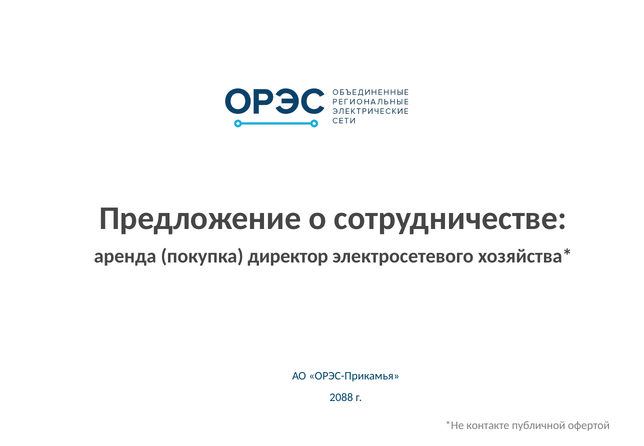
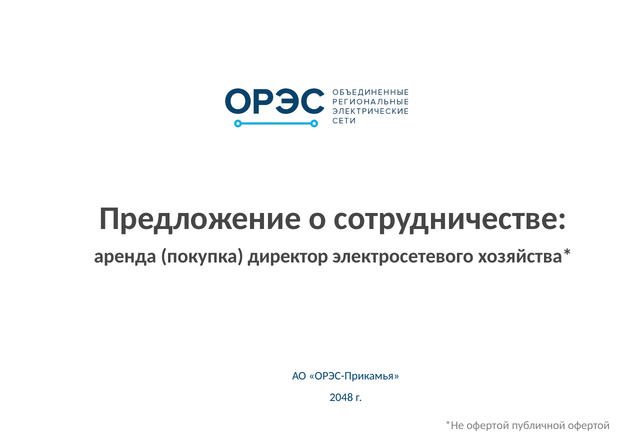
2088: 2088 -> 2048
контакте at (488, 425): контакте -> офертой
